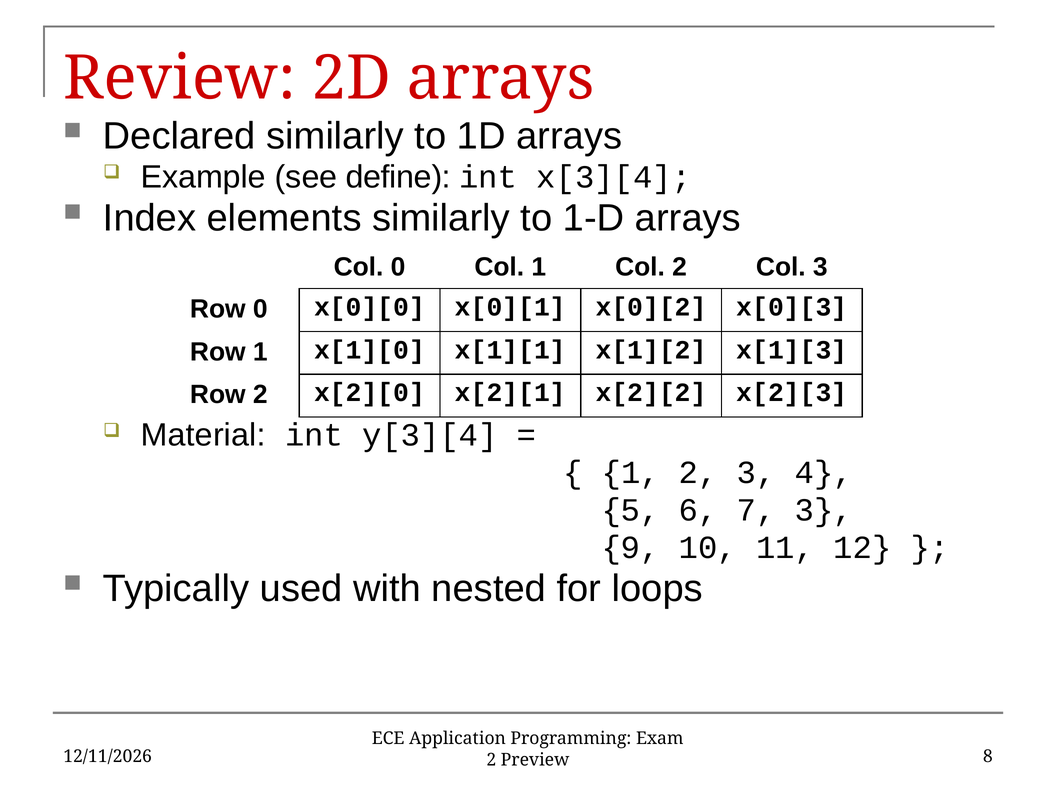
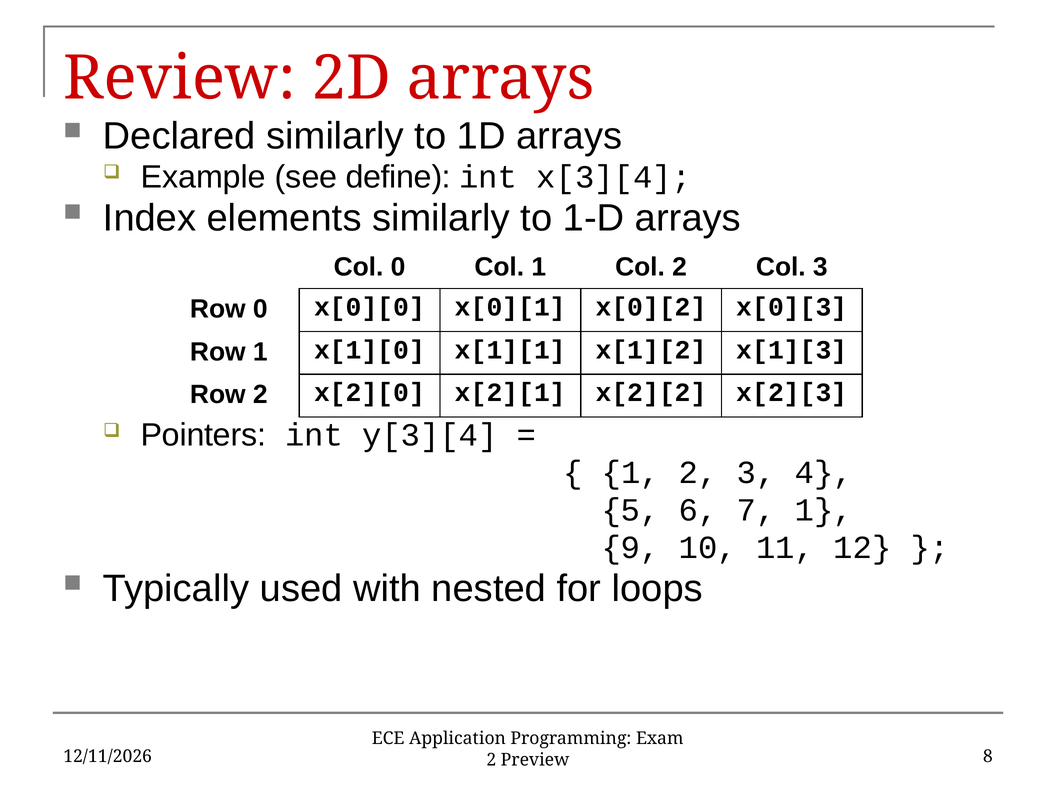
Material: Material -> Pointers
7 3: 3 -> 1
